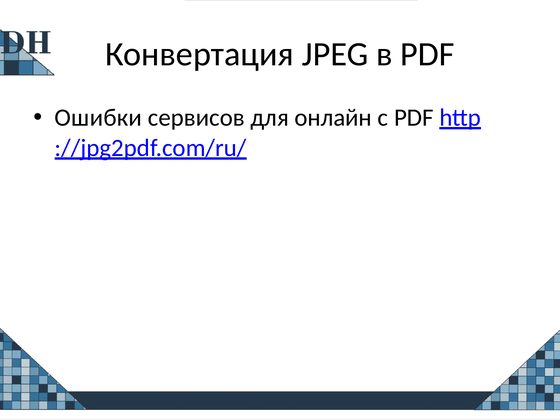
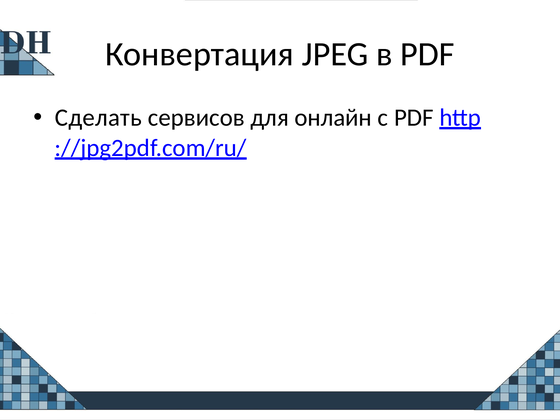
Ошибки: Ошибки -> Сделать
